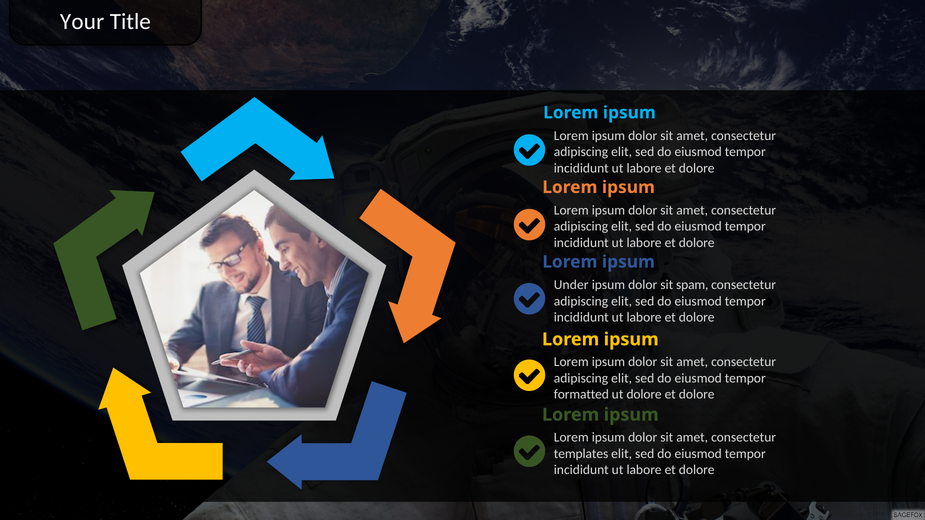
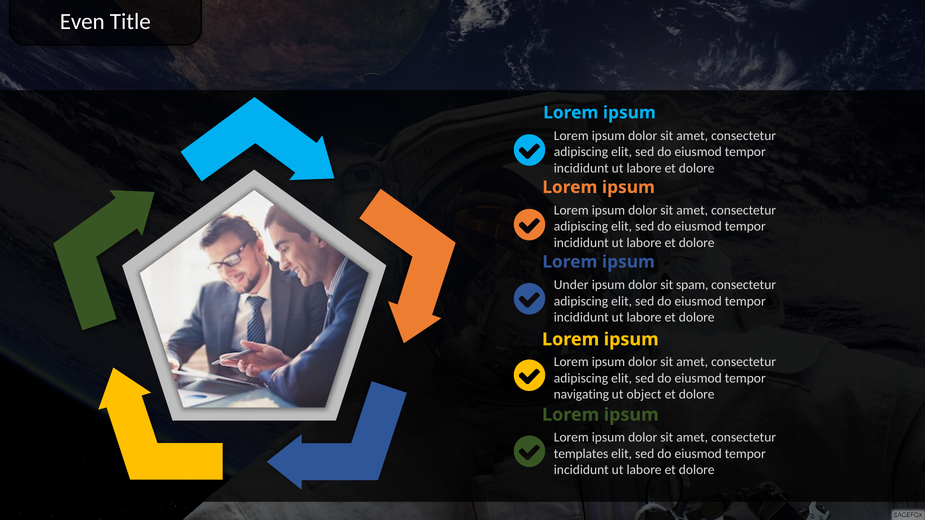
Your: Your -> Even
formatted: formatted -> navigating
ut dolore: dolore -> object
